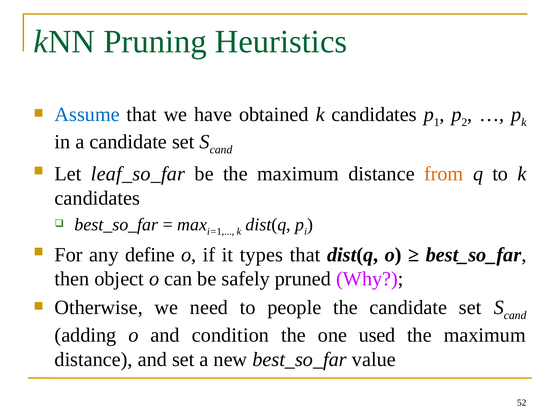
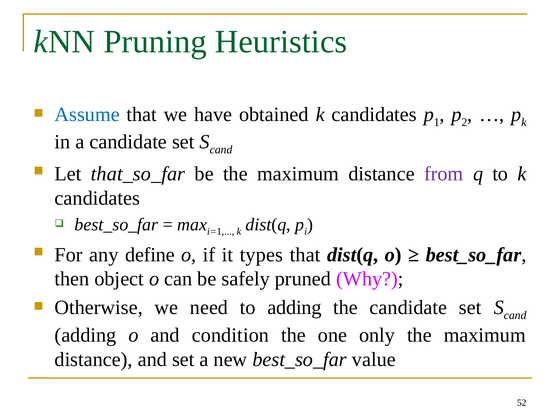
leaf_so_far: leaf_so_far -> that_so_far
from colour: orange -> purple
to people: people -> adding
used: used -> only
